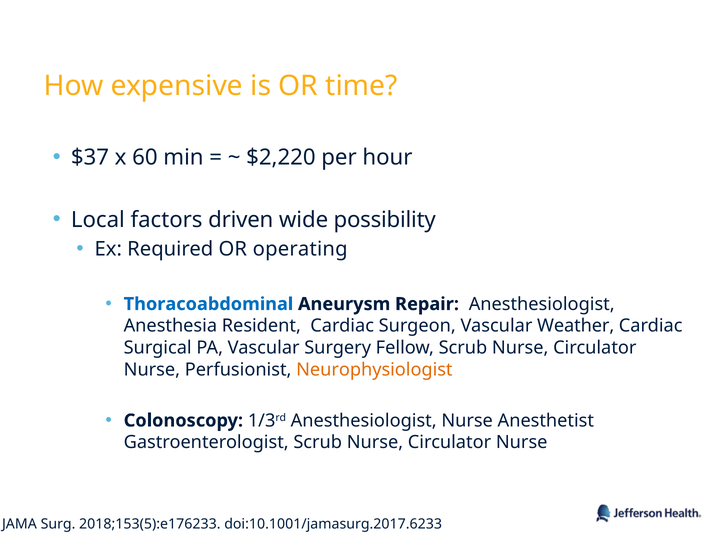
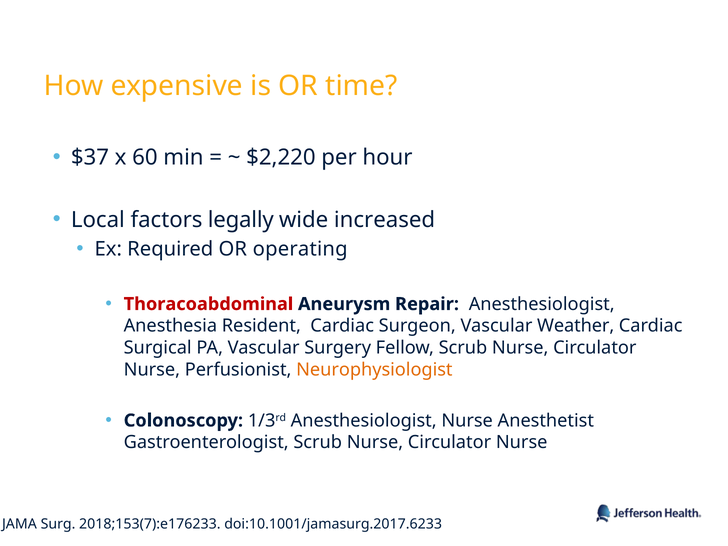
driven: driven -> legally
possibility: possibility -> increased
Thoracoabdominal colour: blue -> red
2018;153(5):e176233: 2018;153(5):e176233 -> 2018;153(7):e176233
